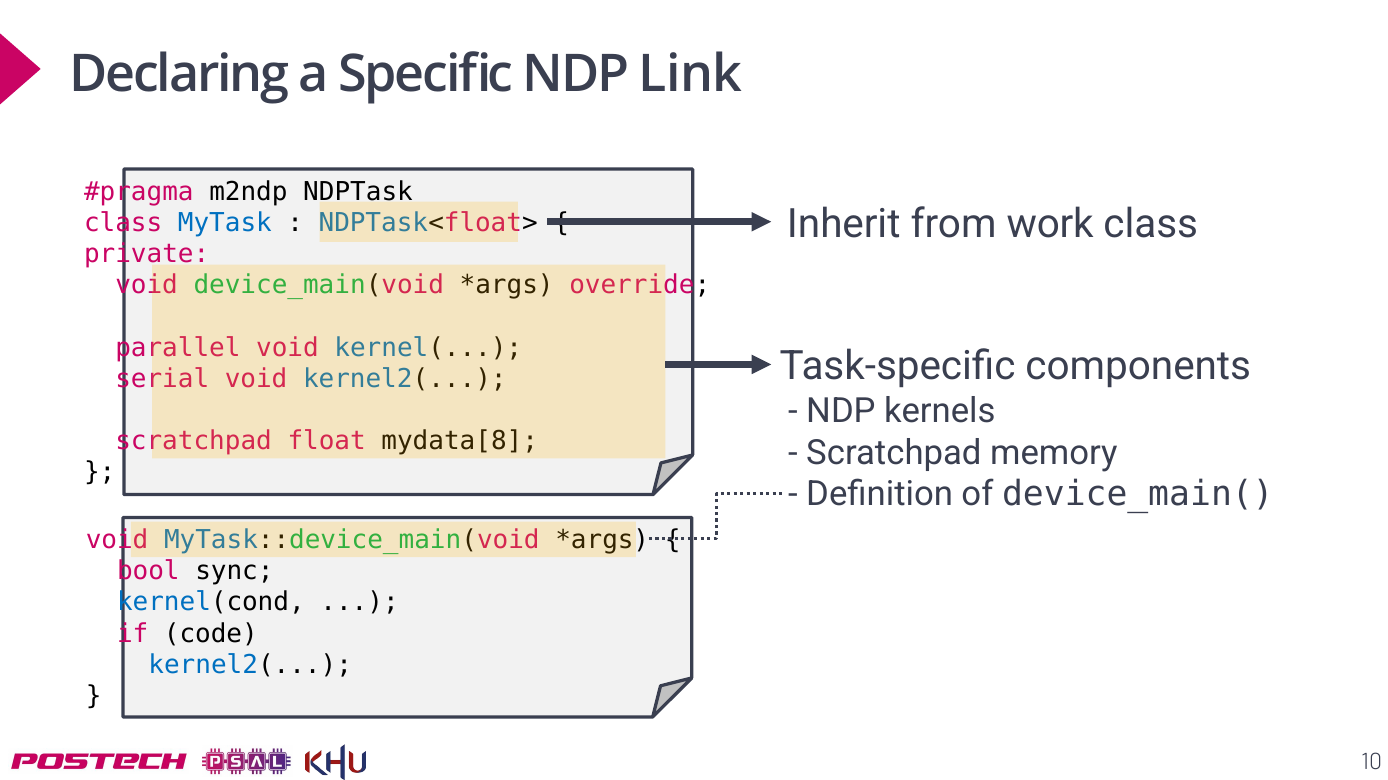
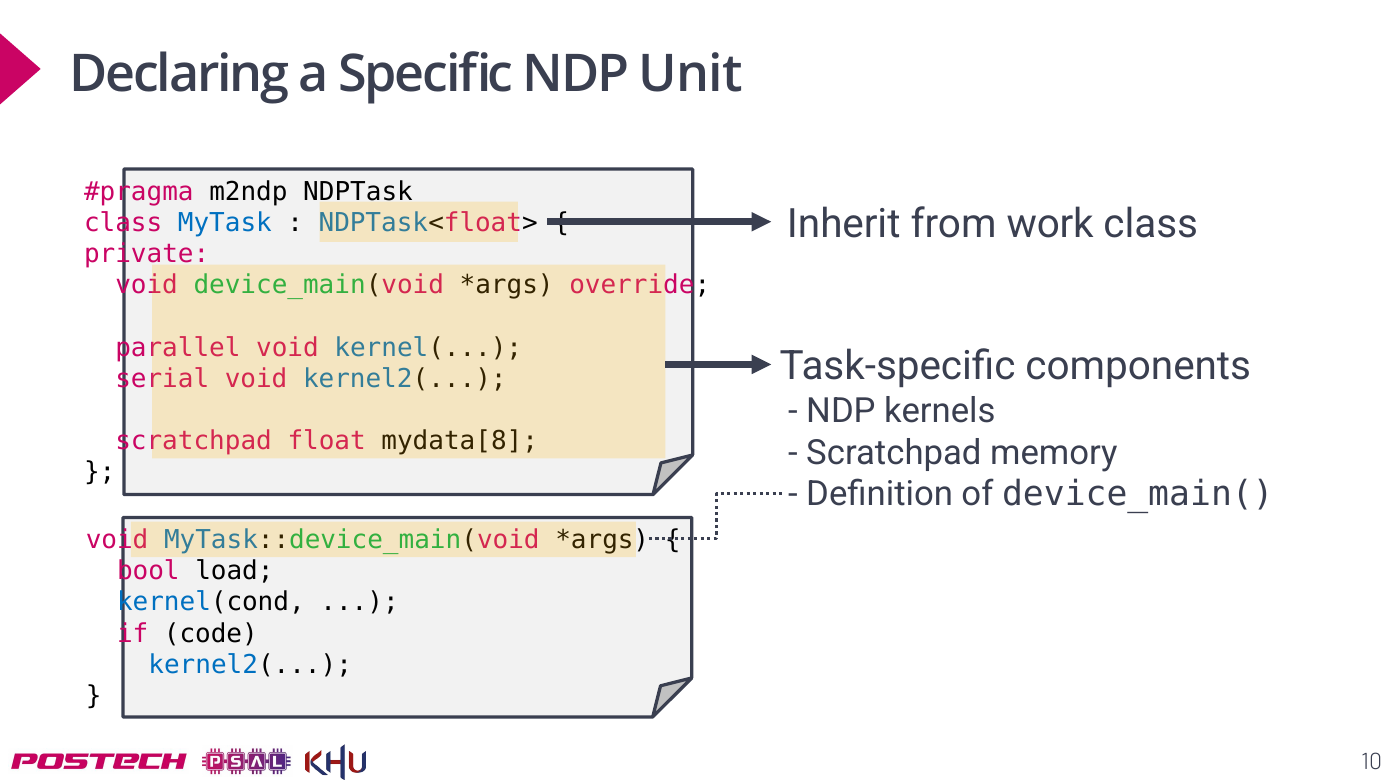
Link: Link -> Unit
sync: sync -> load
